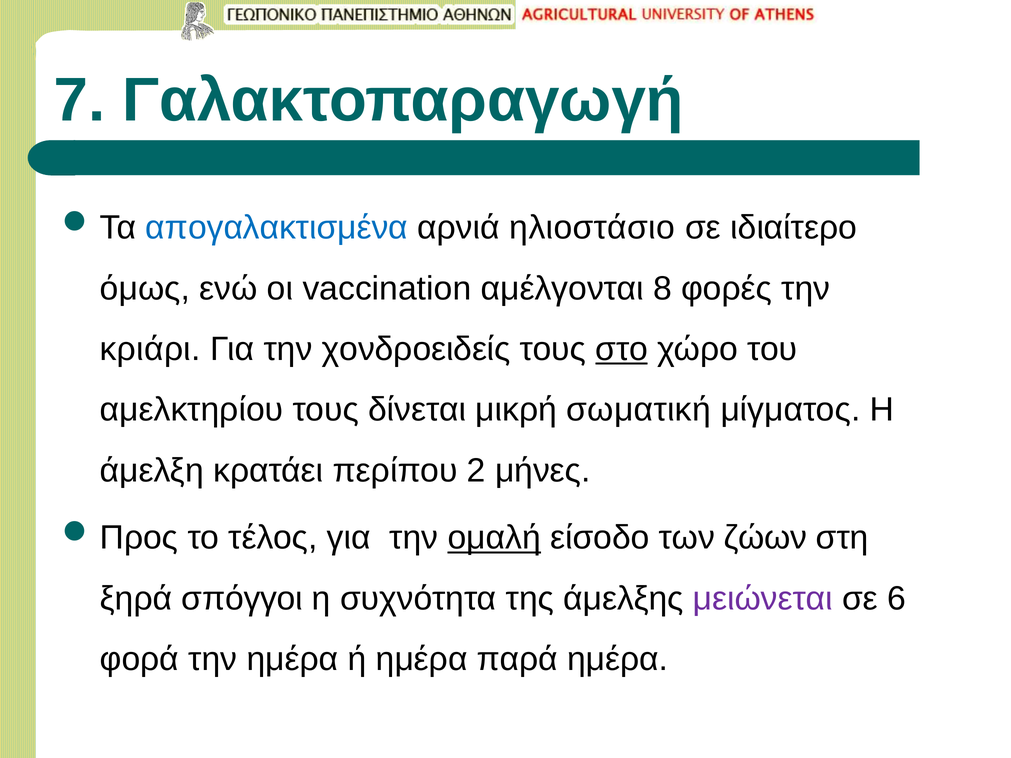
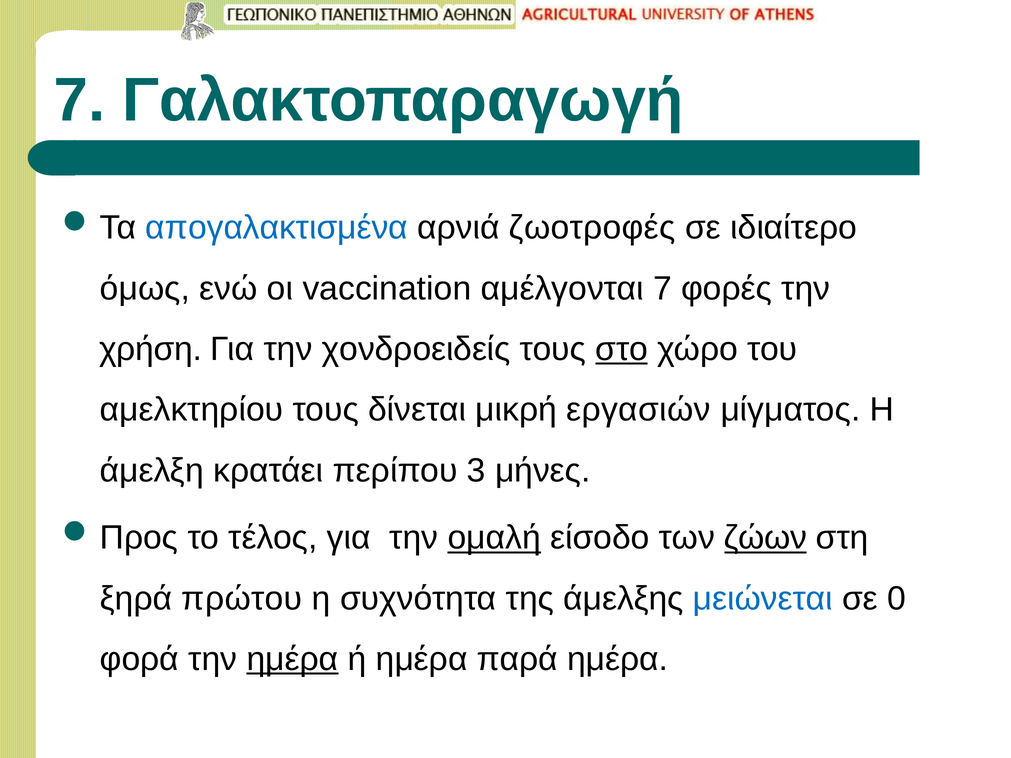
ηλιοστάσιο: ηλιοστάσιο -> ζωοτροφές
αμέλγονται 8: 8 -> 7
κριάρι: κριάρι -> χρήση
σωματική: σωματική -> εργασιών
2: 2 -> 3
ζώων underline: none -> present
σπόγγοι: σπόγγοι -> πρώτου
μειώνεται colour: purple -> blue
6: 6 -> 0
ημέρα at (292, 659) underline: none -> present
